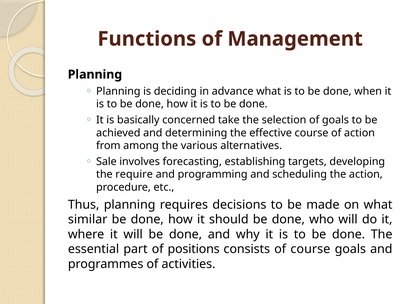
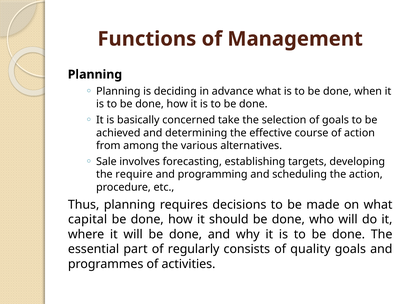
similar: similar -> capital
positions: positions -> regularly
of course: course -> quality
